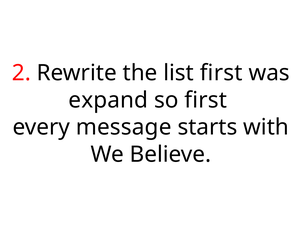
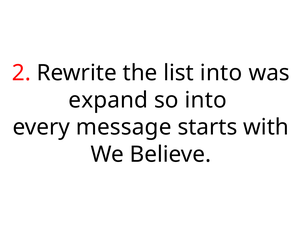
list first: first -> into
so first: first -> into
